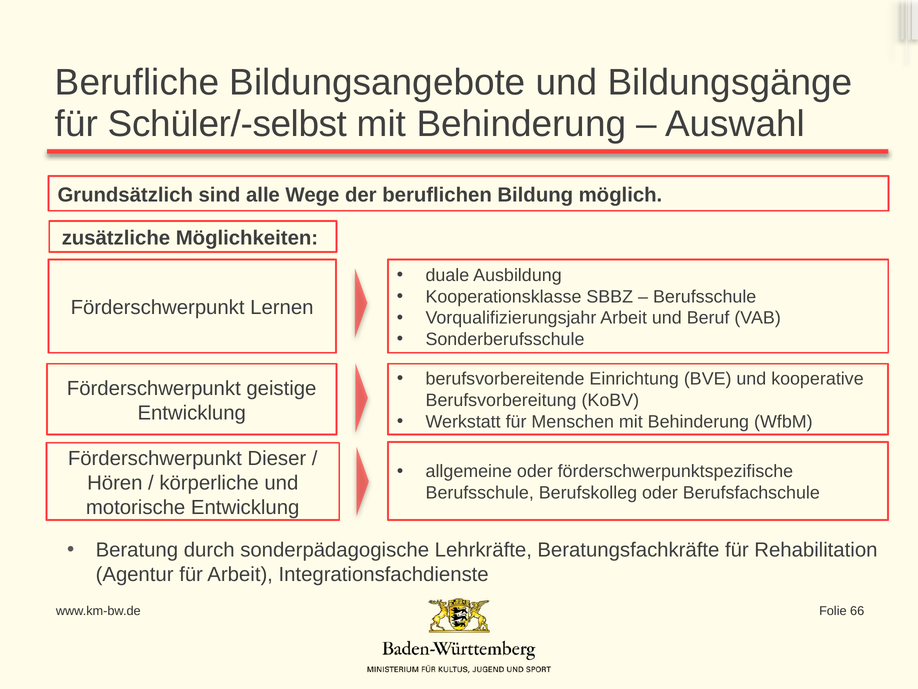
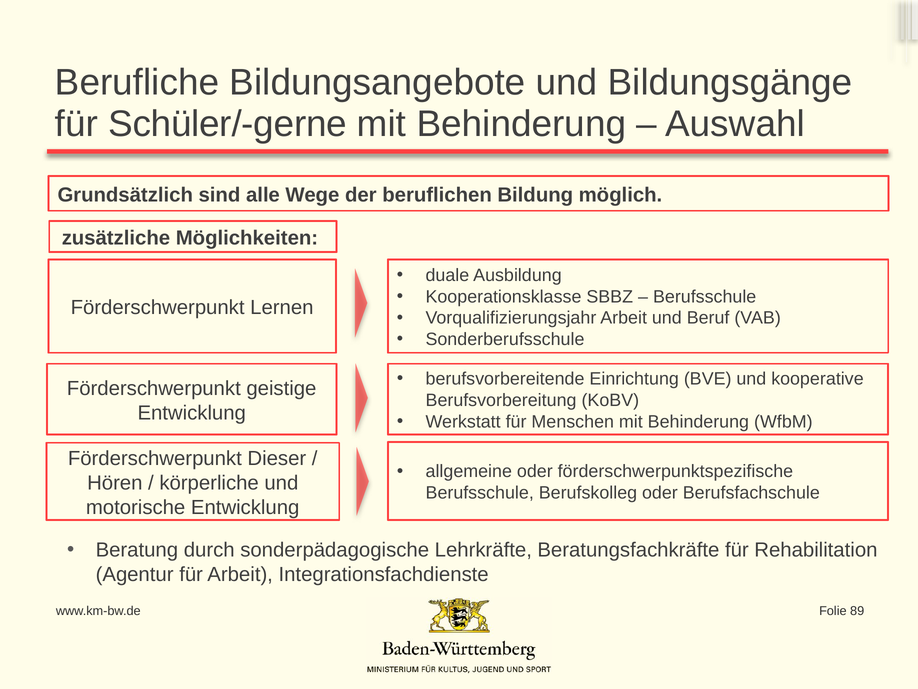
Schüler/-selbst: Schüler/-selbst -> Schüler/-gerne
66: 66 -> 89
